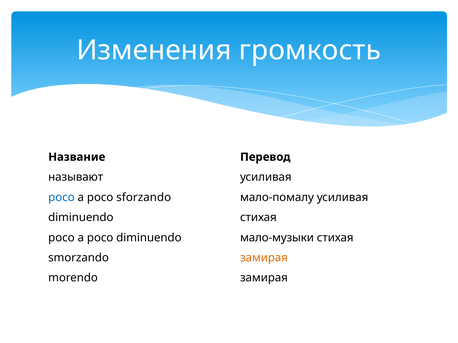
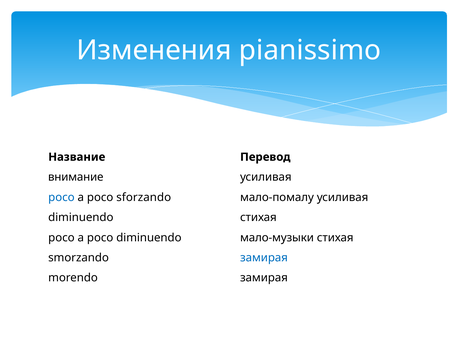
громкость: громкость -> pianissimo
называют: называют -> внимание
замирая at (264, 258) colour: orange -> blue
